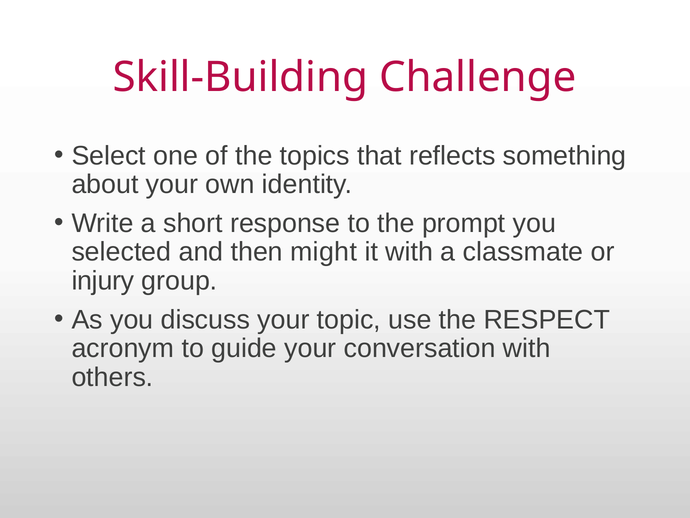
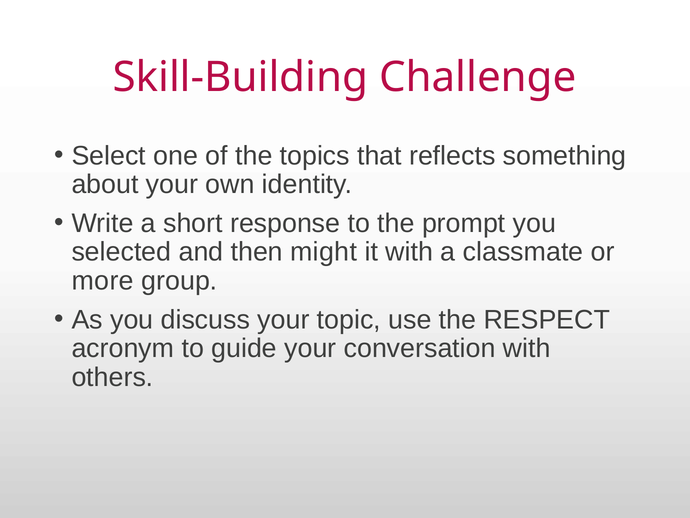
injury: injury -> more
